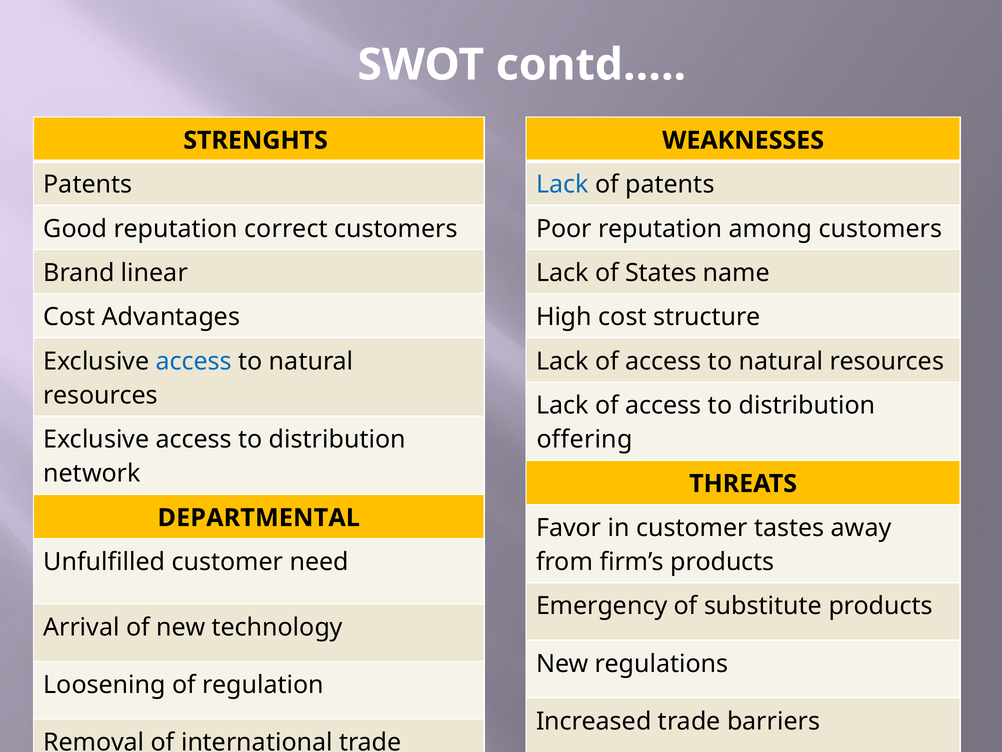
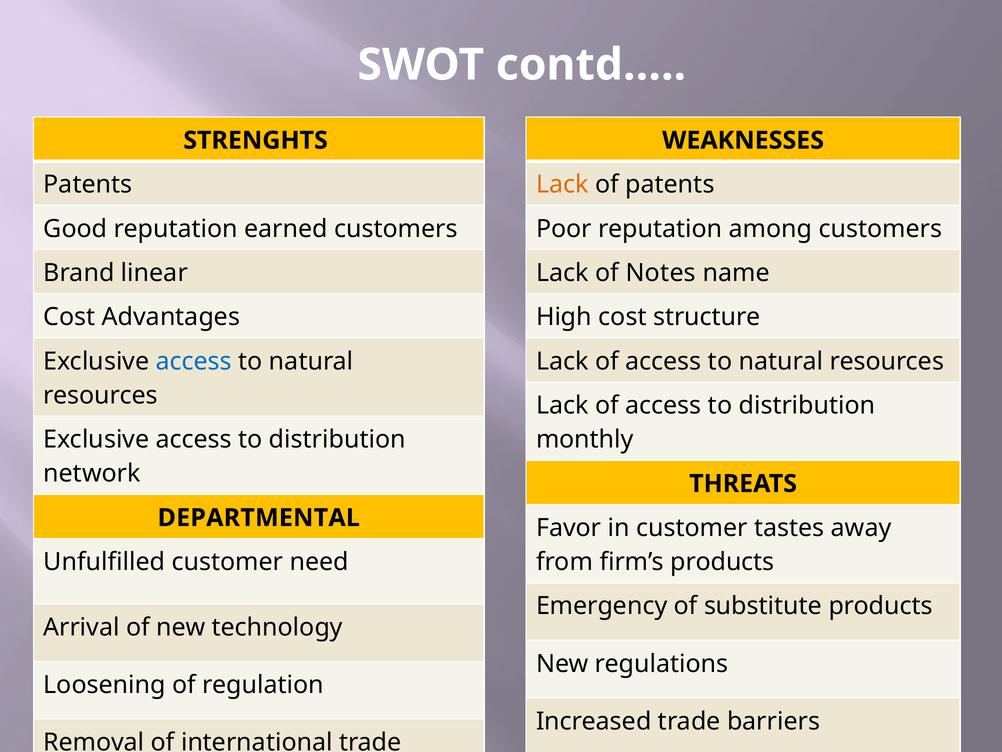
Lack at (562, 184) colour: blue -> orange
correct: correct -> earned
States: States -> Notes
offering: offering -> monthly
